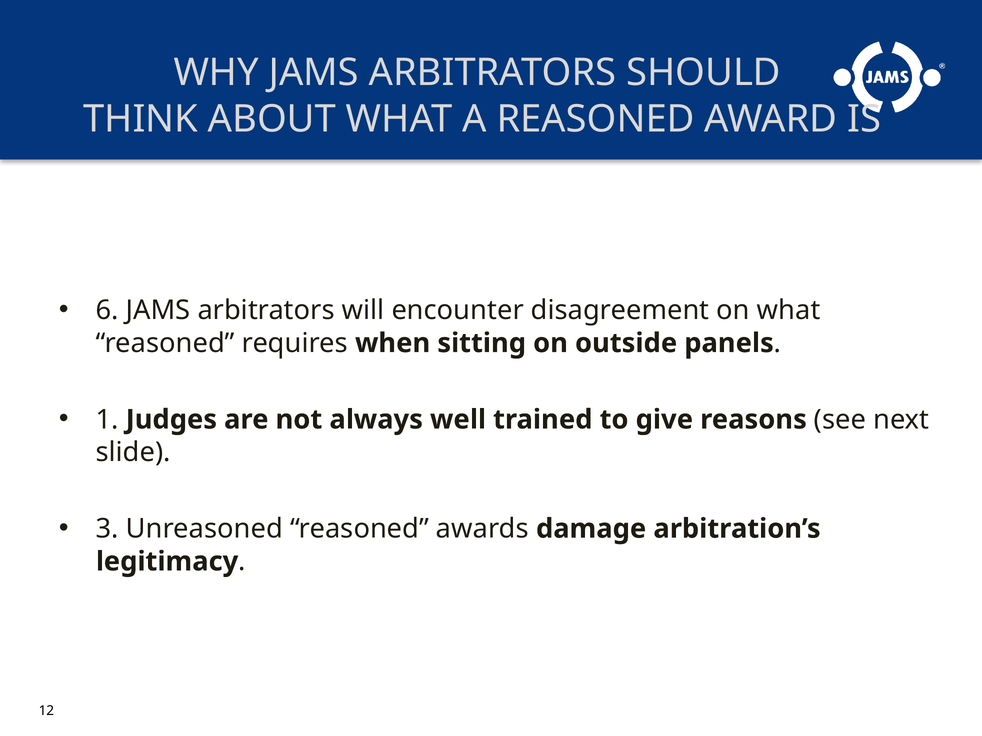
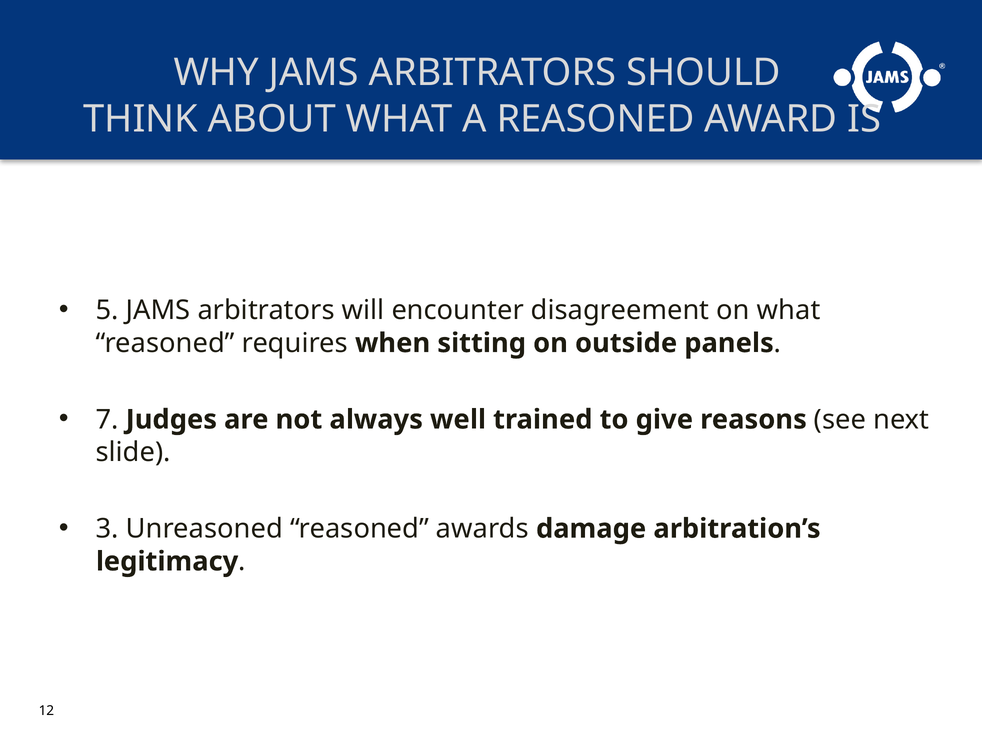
6: 6 -> 5
1: 1 -> 7
